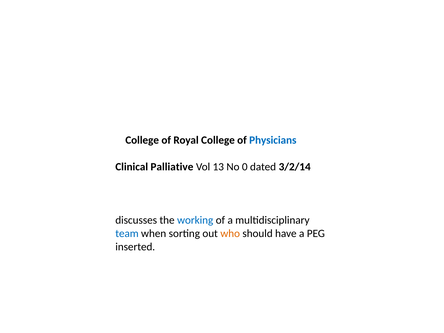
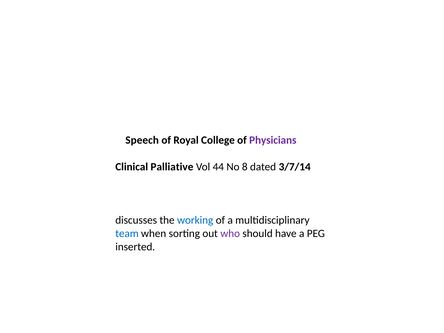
College at (142, 140): College -> Speech
Physicians colour: blue -> purple
13: 13 -> 44
0: 0 -> 8
3/2/14: 3/2/14 -> 3/7/14
who colour: orange -> purple
